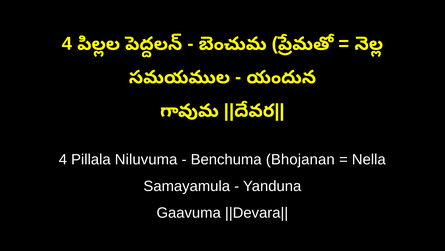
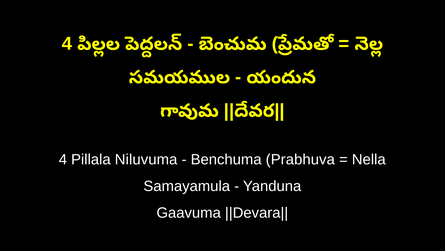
Bhojanan: Bhojanan -> Prabhuva
